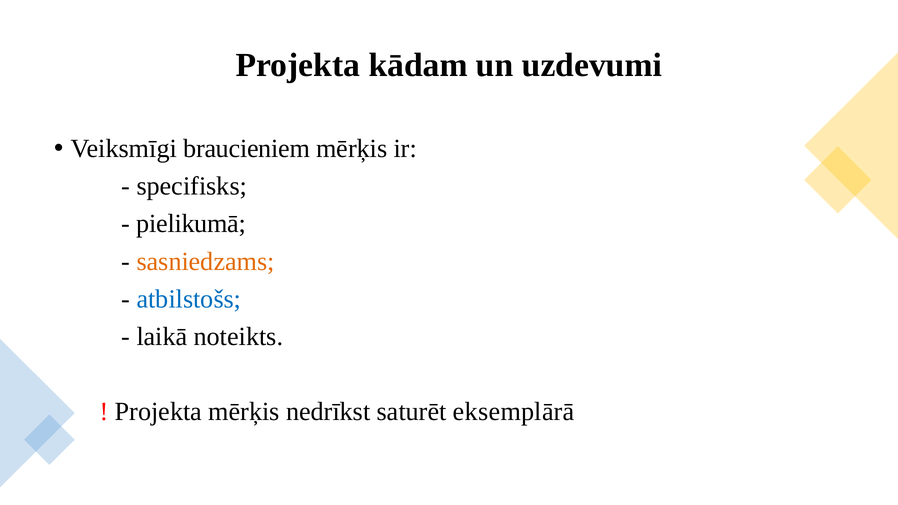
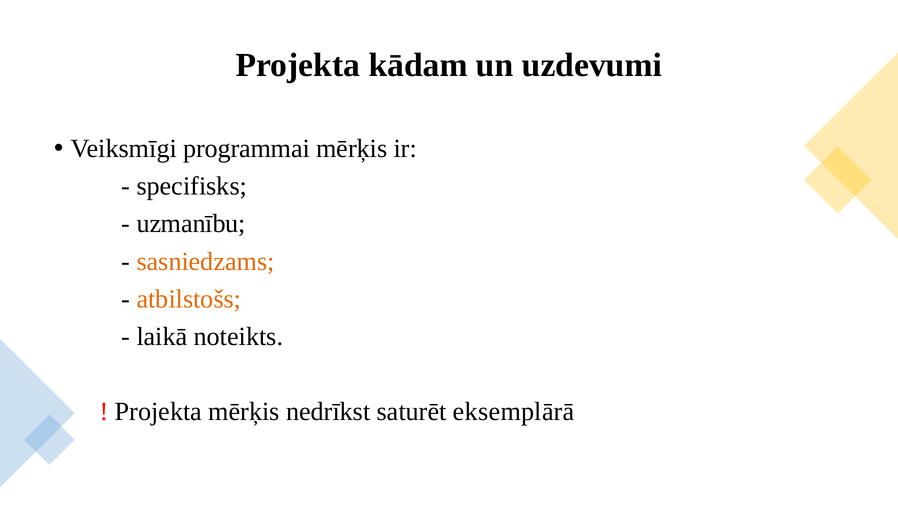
braucieniem: braucieniem -> programmai
pielikumā: pielikumā -> uzmanību
atbilstošs colour: blue -> orange
